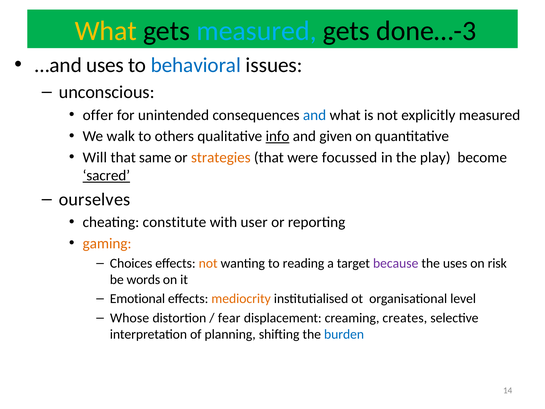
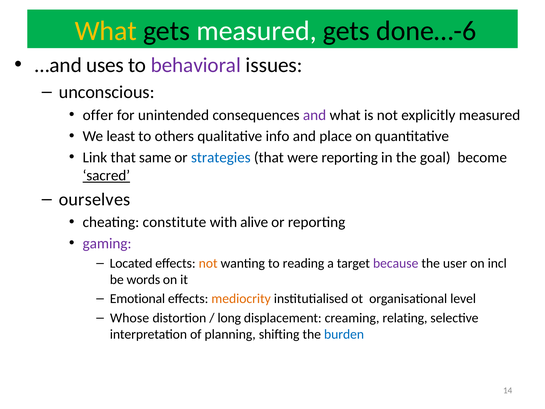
measured at (257, 31) colour: light blue -> white
done…-3: done…-3 -> done…-6
behavioral colour: blue -> purple
and at (315, 115) colour: blue -> purple
walk: walk -> least
info underline: present -> none
given: given -> place
Will: Will -> Link
strategies colour: orange -> blue
were focussed: focussed -> reporting
play: play -> goal
user: user -> alive
gaming colour: orange -> purple
Choices: Choices -> Located
the uses: uses -> user
risk: risk -> incl
fear: fear -> long
creates: creates -> relating
